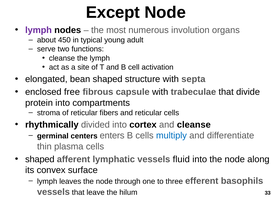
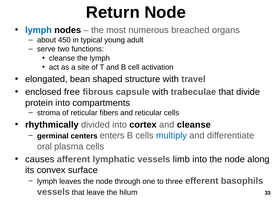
Except: Except -> Return
lymph at (38, 30) colour: purple -> blue
involution: involution -> breached
septa: septa -> travel
thin: thin -> oral
shaped at (40, 159): shaped -> causes
fluid: fluid -> limb
